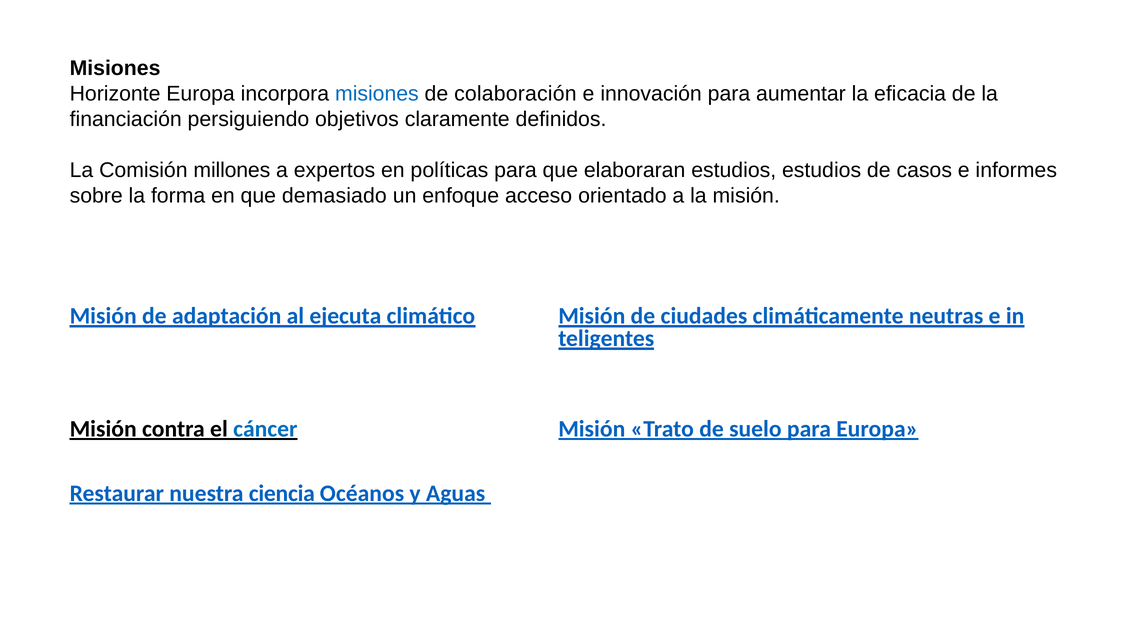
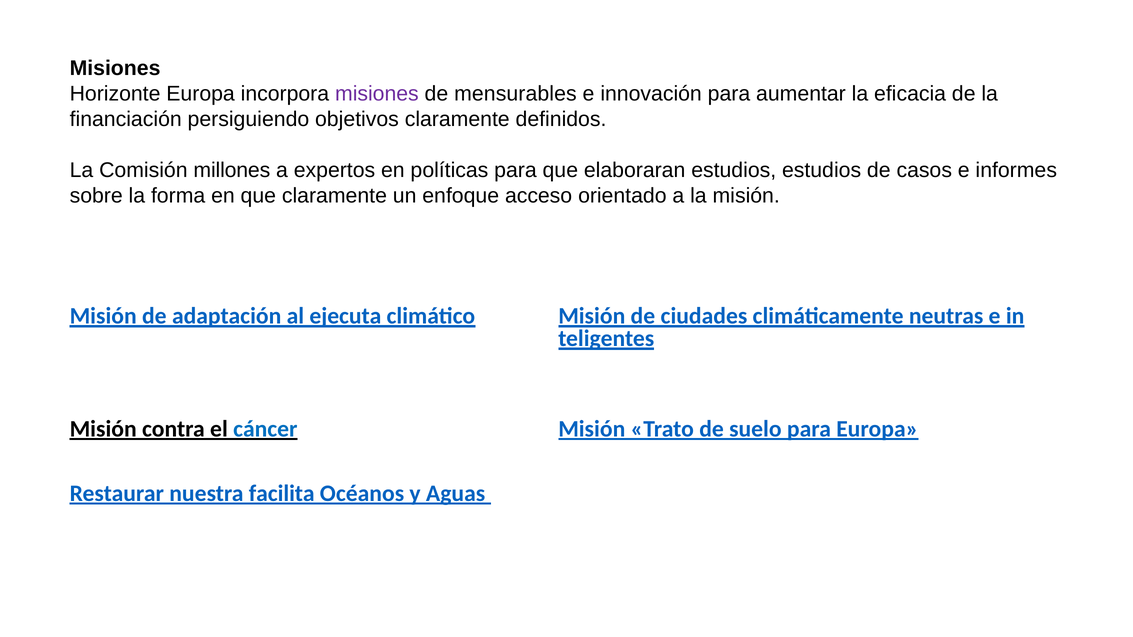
misiones at (377, 94) colour: blue -> purple
colaboración: colaboración -> mensurables
que demasiado: demasiado -> claramente
ciencia: ciencia -> facilita
